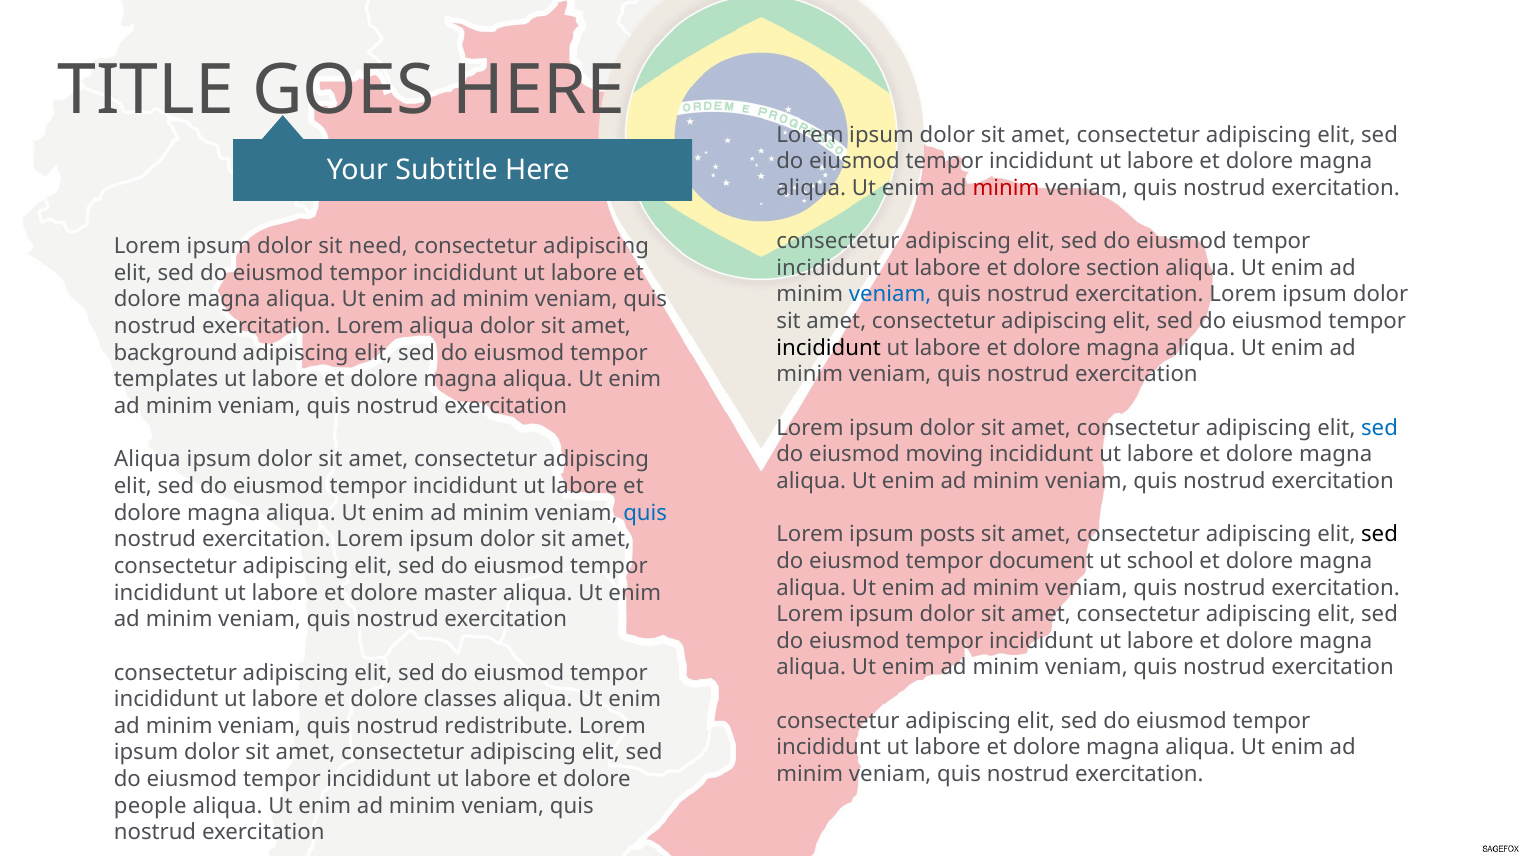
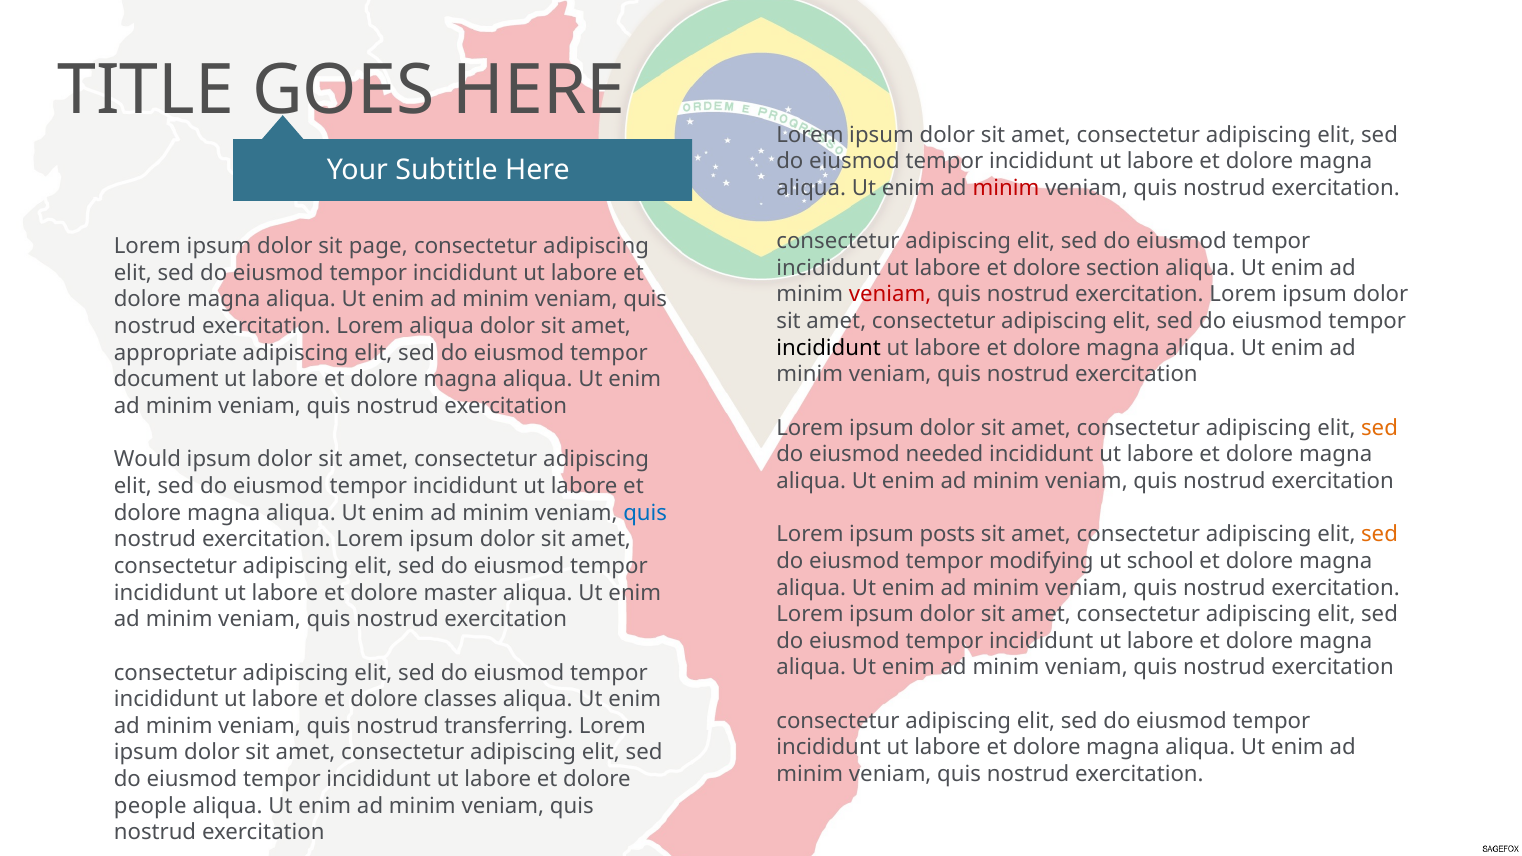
need: need -> page
veniam at (890, 295) colour: blue -> red
background: background -> appropriate
templates: templates -> document
sed at (1380, 428) colour: blue -> orange
moving: moving -> needed
Aliqua at (147, 460): Aliqua -> Would
sed at (1380, 534) colour: black -> orange
document: document -> modifying
redistribute: redistribute -> transferring
